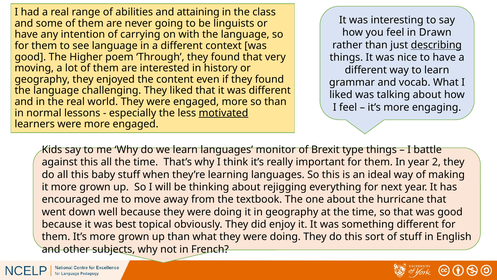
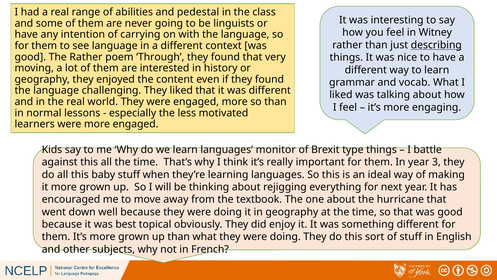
attaining: attaining -> pedestal
Drawn: Drawn -> Witney
The Higher: Higher -> Rather
motivated underline: present -> none
2: 2 -> 3
